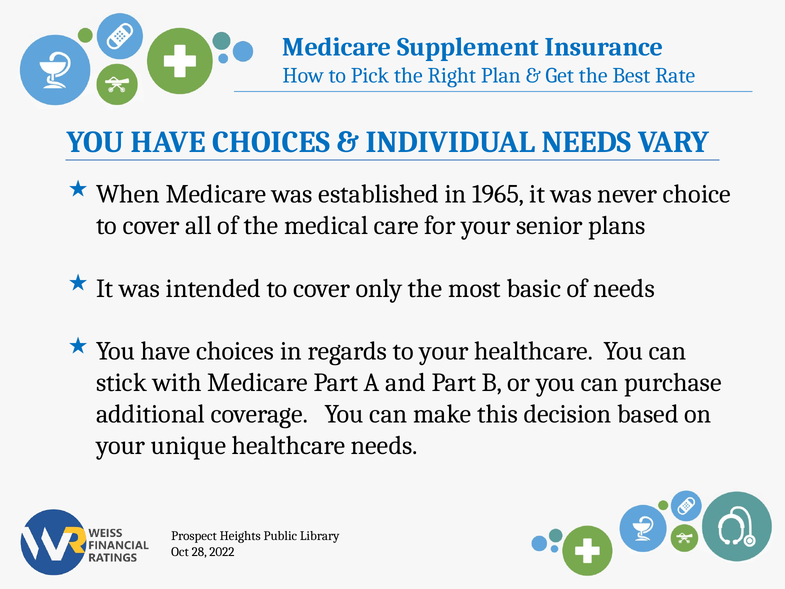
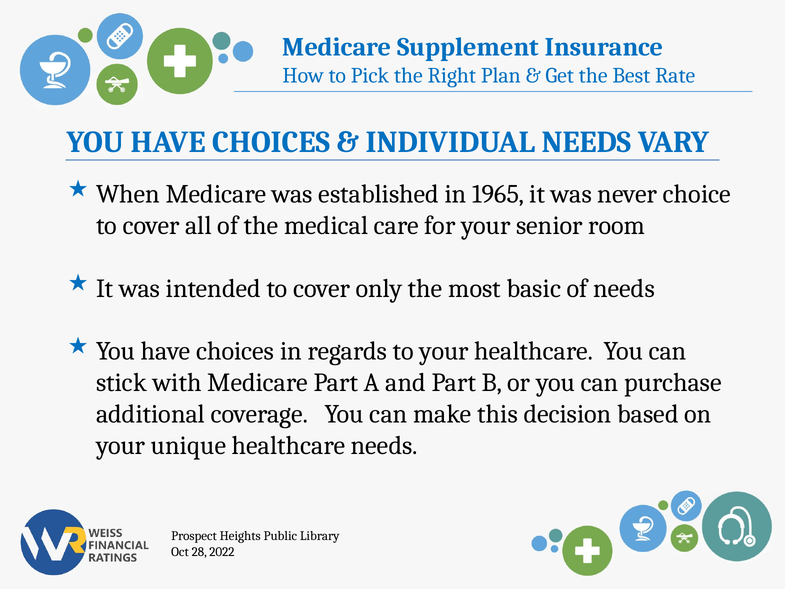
plans: plans -> room
